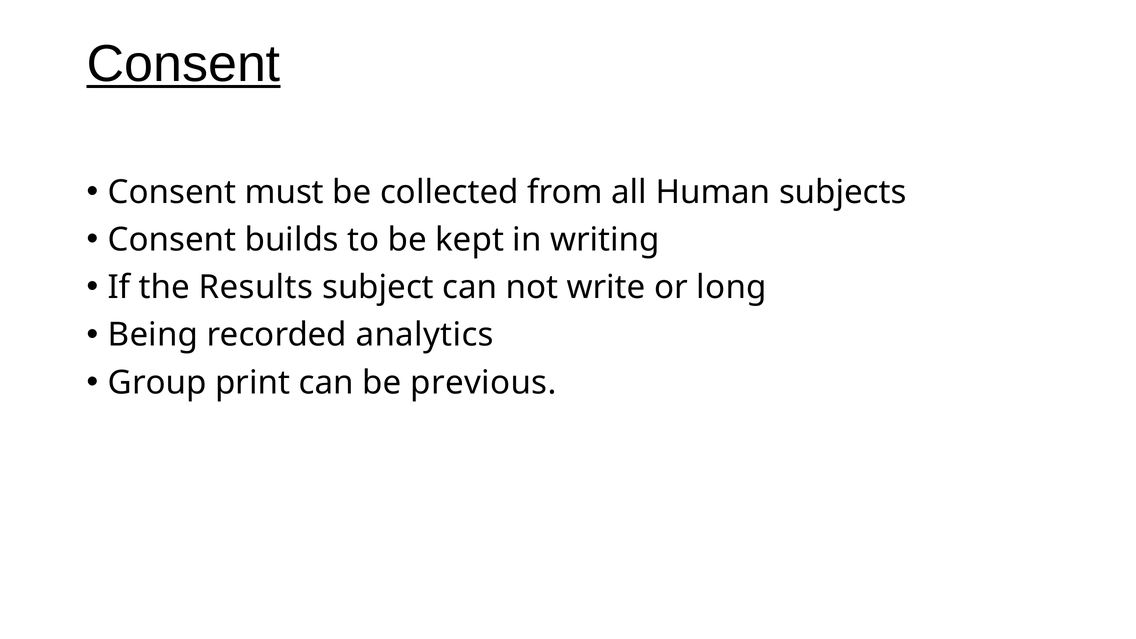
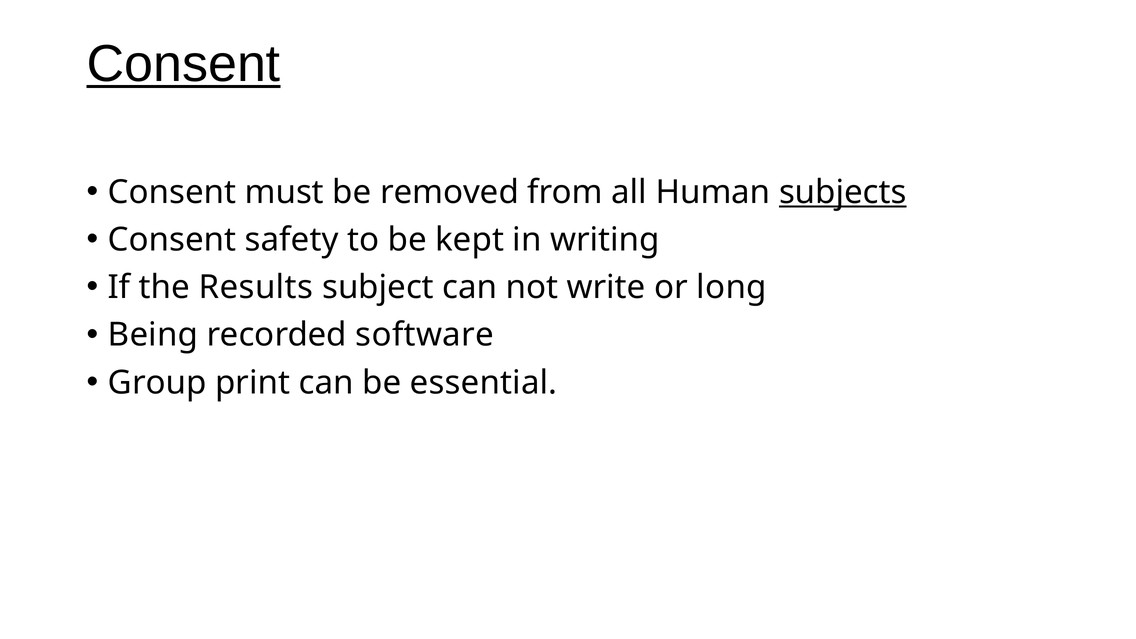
collected: collected -> removed
subjects underline: none -> present
builds: builds -> safety
analytics: analytics -> software
previous: previous -> essential
